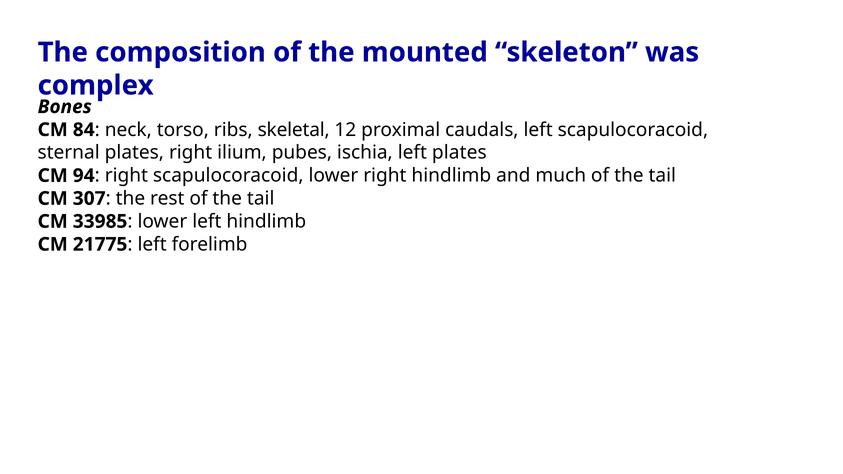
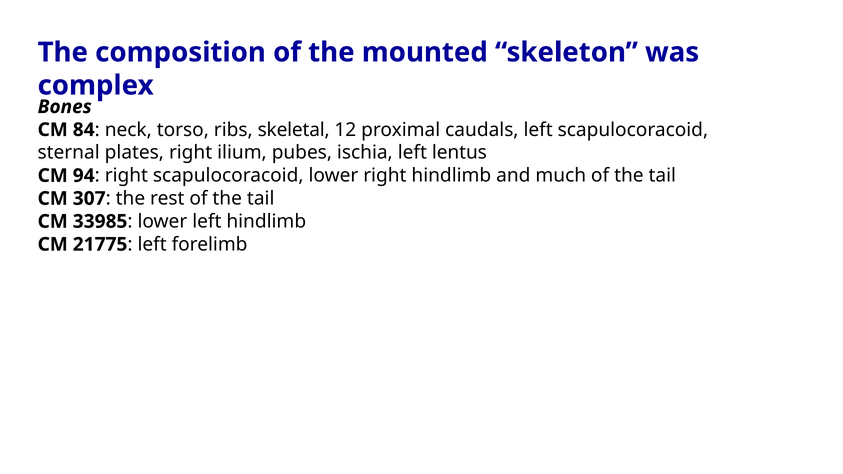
left plates: plates -> lentus
